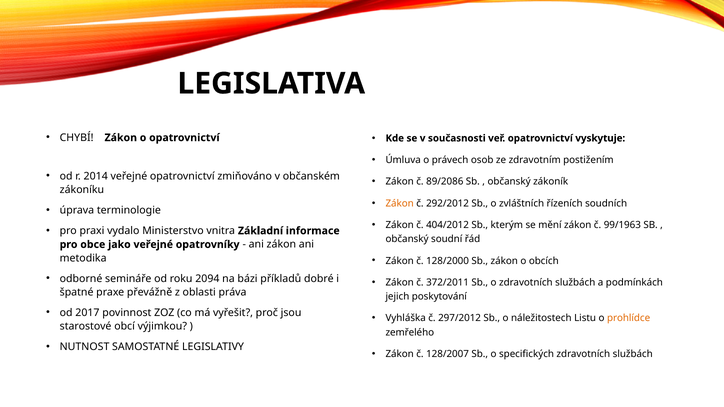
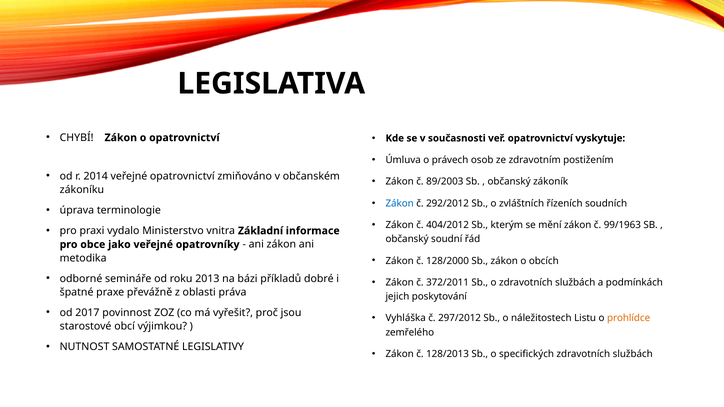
89/2086: 89/2086 -> 89/2003
Zákon at (400, 203) colour: orange -> blue
2094: 2094 -> 2013
128/2007: 128/2007 -> 128/2013
